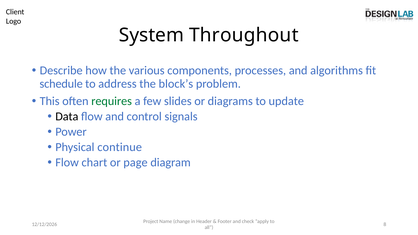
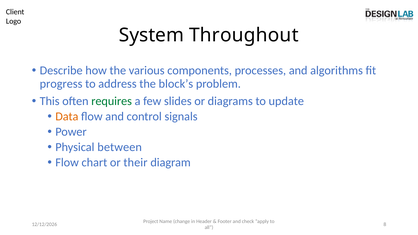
schedule: schedule -> progress
Data colour: black -> orange
continue: continue -> between
page: page -> their
